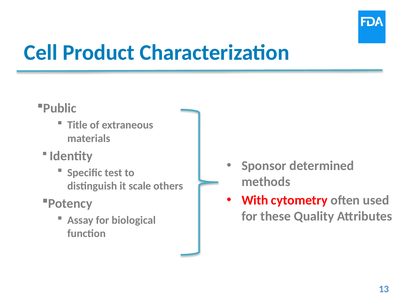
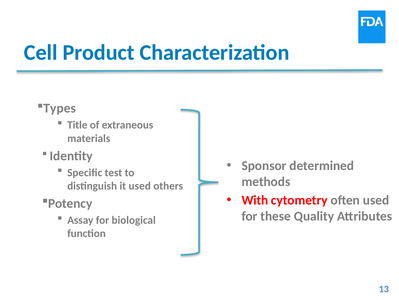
Public: Public -> Types
it scale: scale -> used
